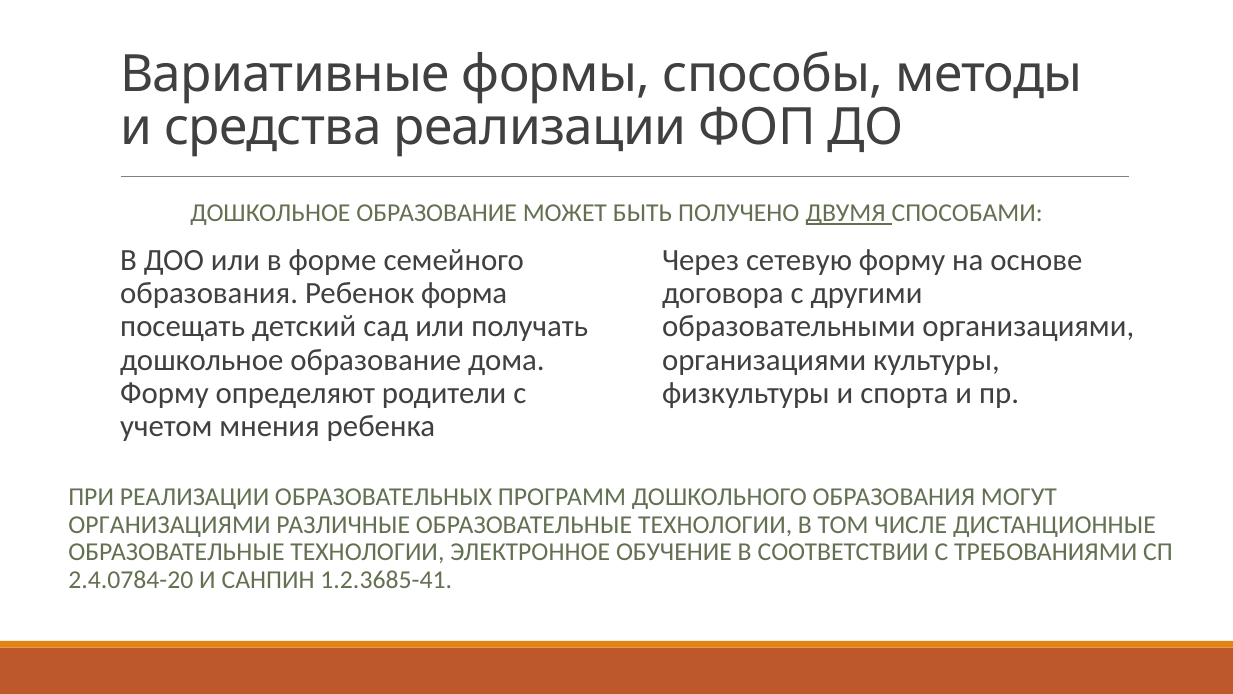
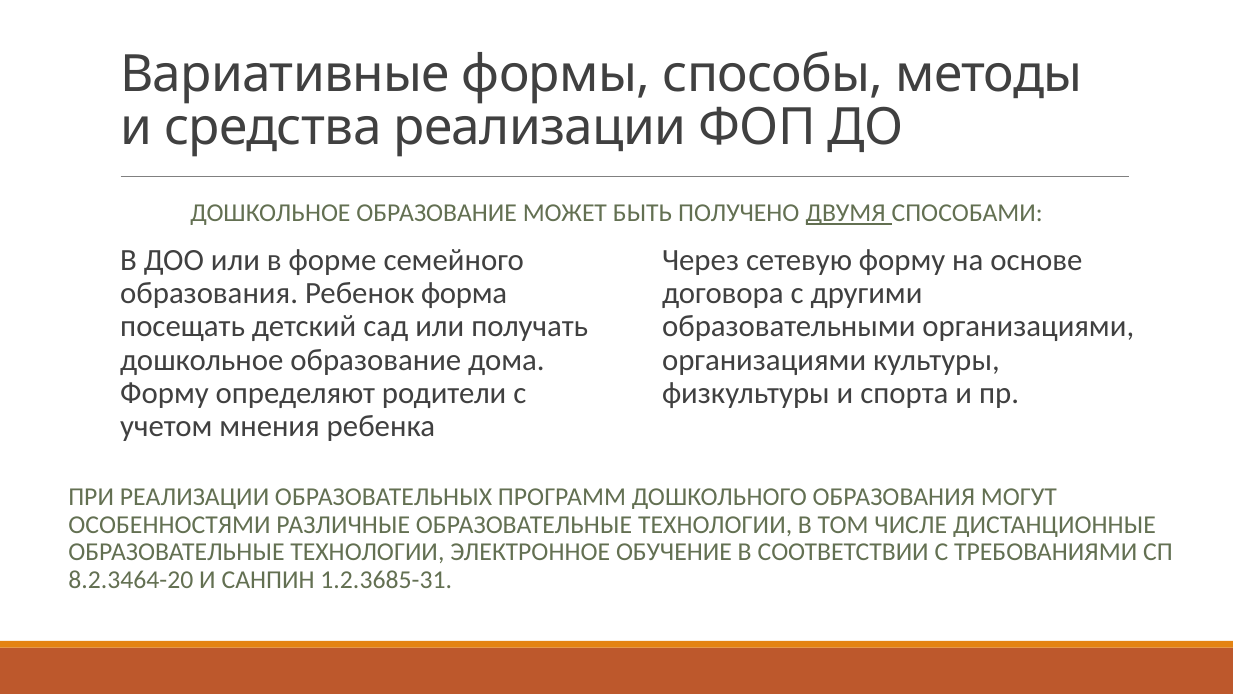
ОРГАНИЗАЦИЯМИ at (169, 524): ОРГАНИЗАЦИЯМИ -> ОСОБЕННОСТЯМИ
2.4.0784-20: 2.4.0784-20 -> 8.2.3464-20
1.2.3685-41: 1.2.3685-41 -> 1.2.3685-31
